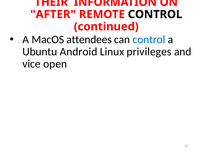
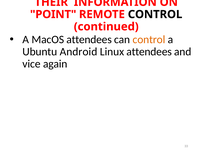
AFTER: AFTER -> POINT
control at (149, 39) colour: blue -> orange
Linux privileges: privileges -> attendees
open: open -> again
